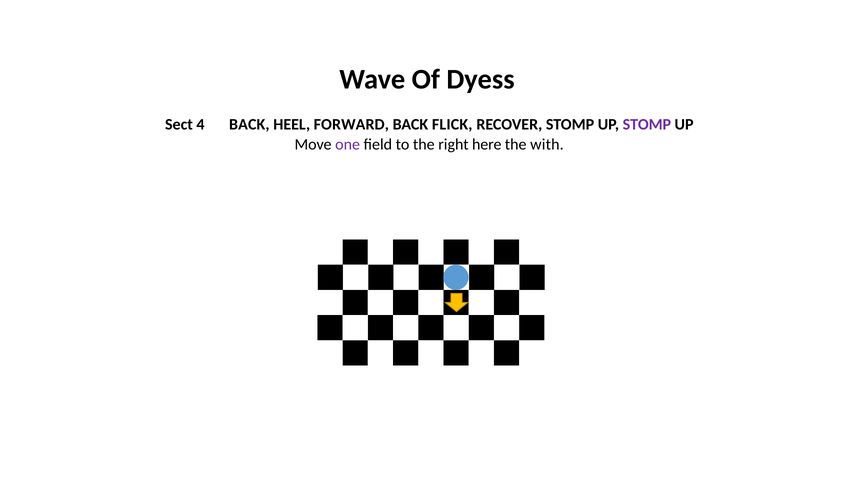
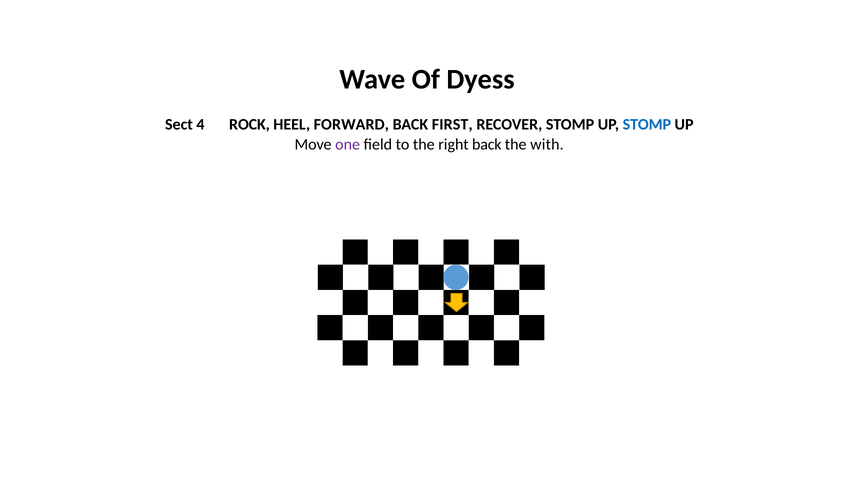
4 BACK: BACK -> ROCK
FLICK: FLICK -> FIRST
STOMP at (647, 125) colour: purple -> blue
right here: here -> back
